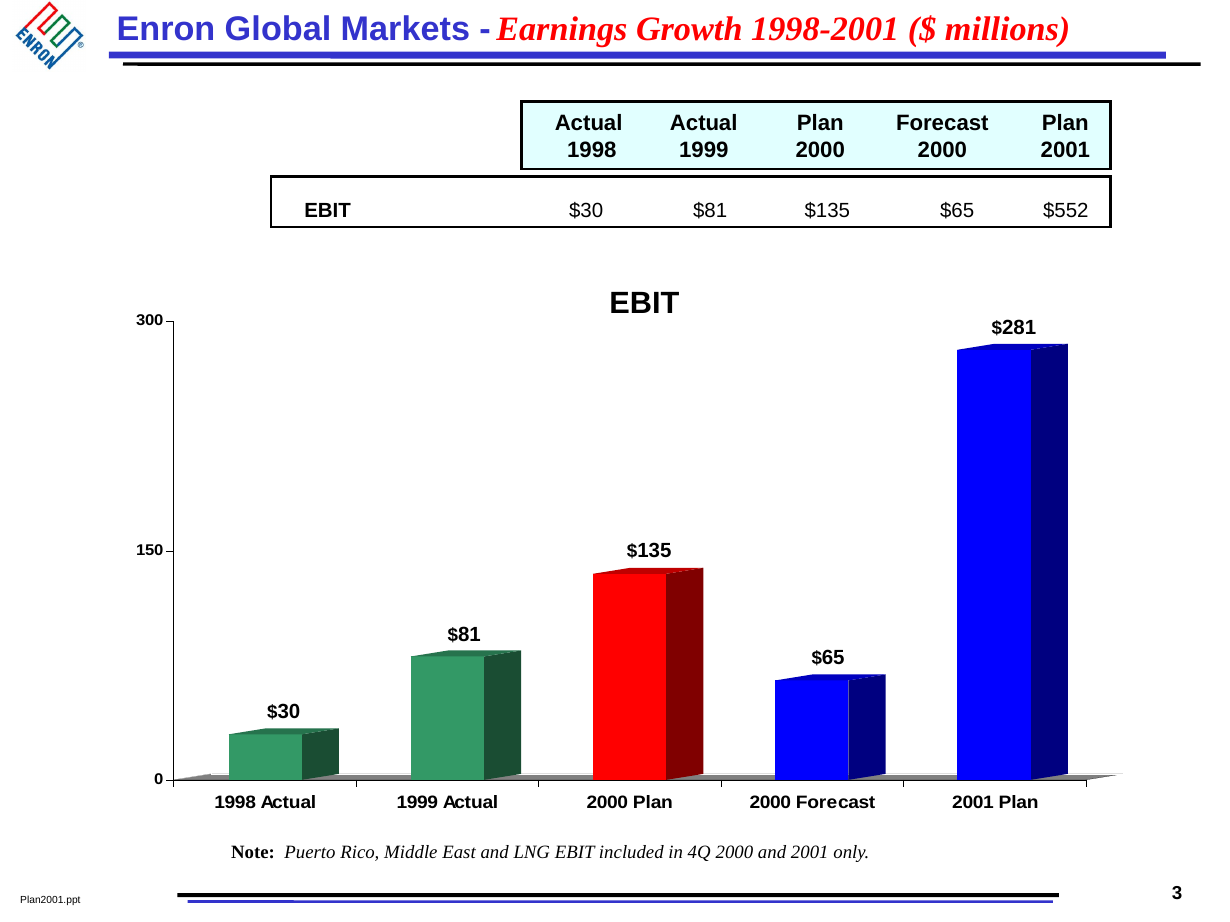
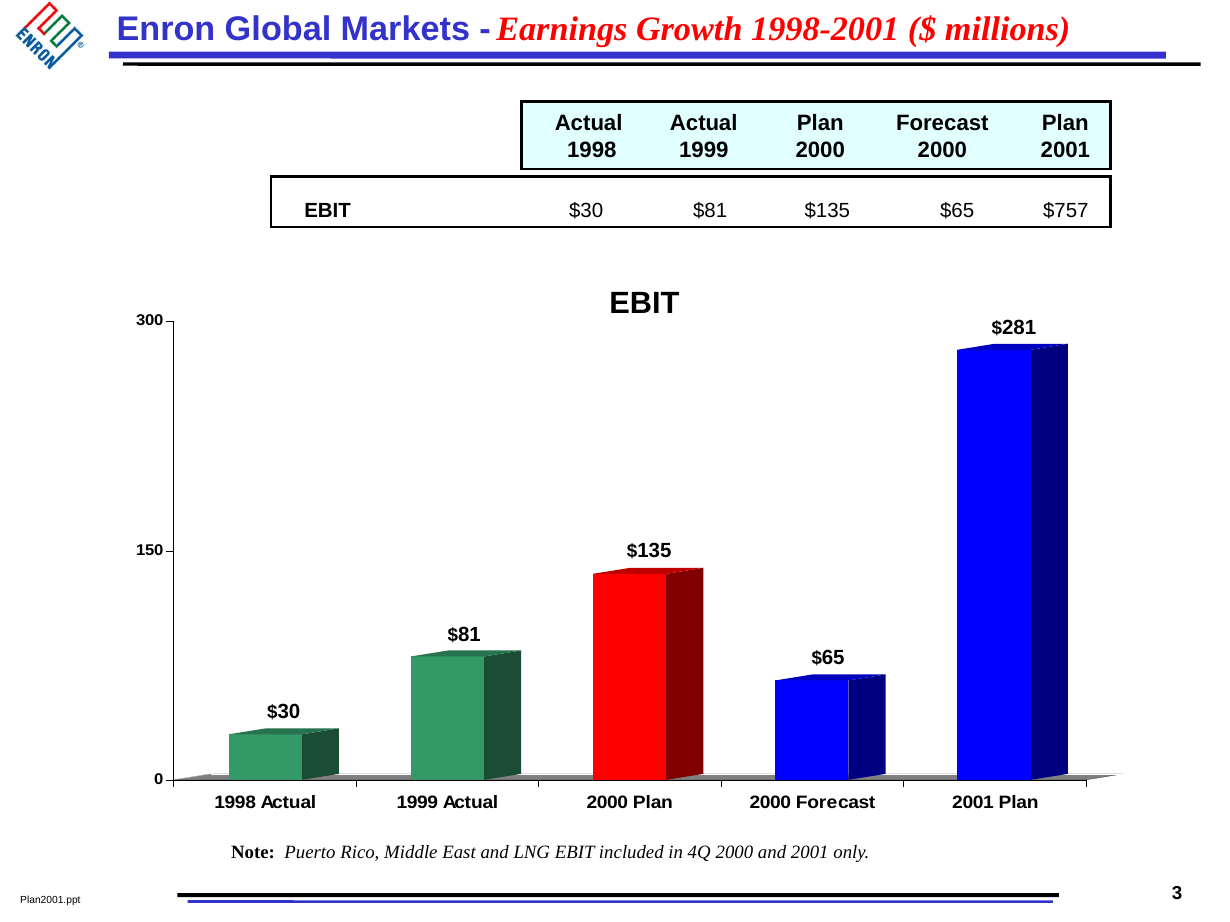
$552: $552 -> $757
